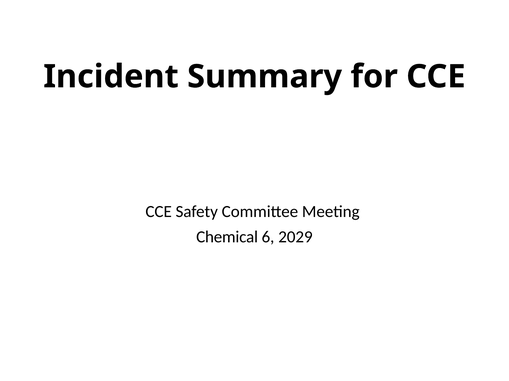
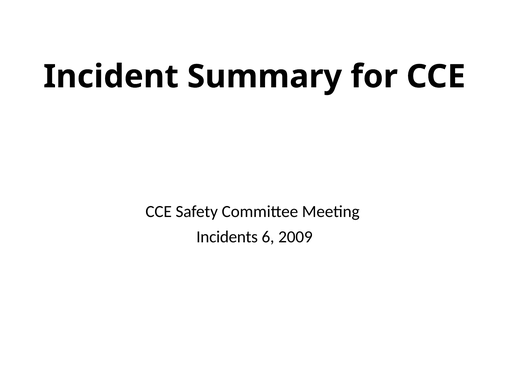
Chemical: Chemical -> Incidents
2029: 2029 -> 2009
